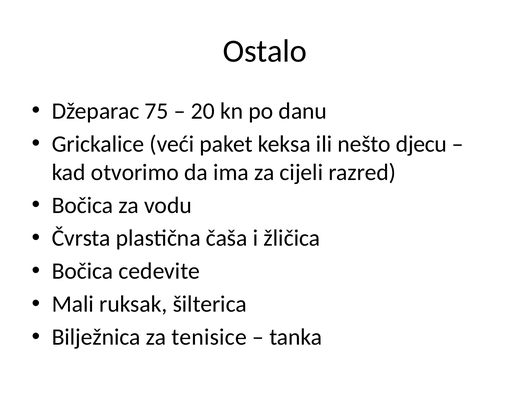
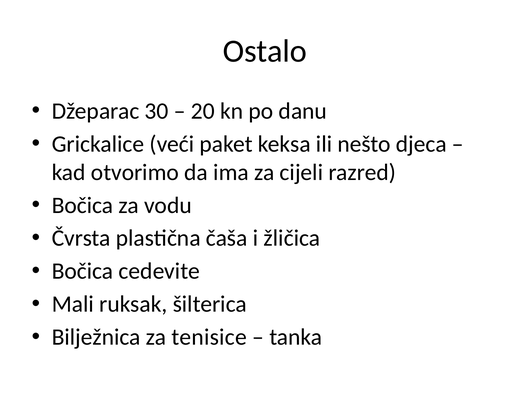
75: 75 -> 30
djecu: djecu -> djeca
